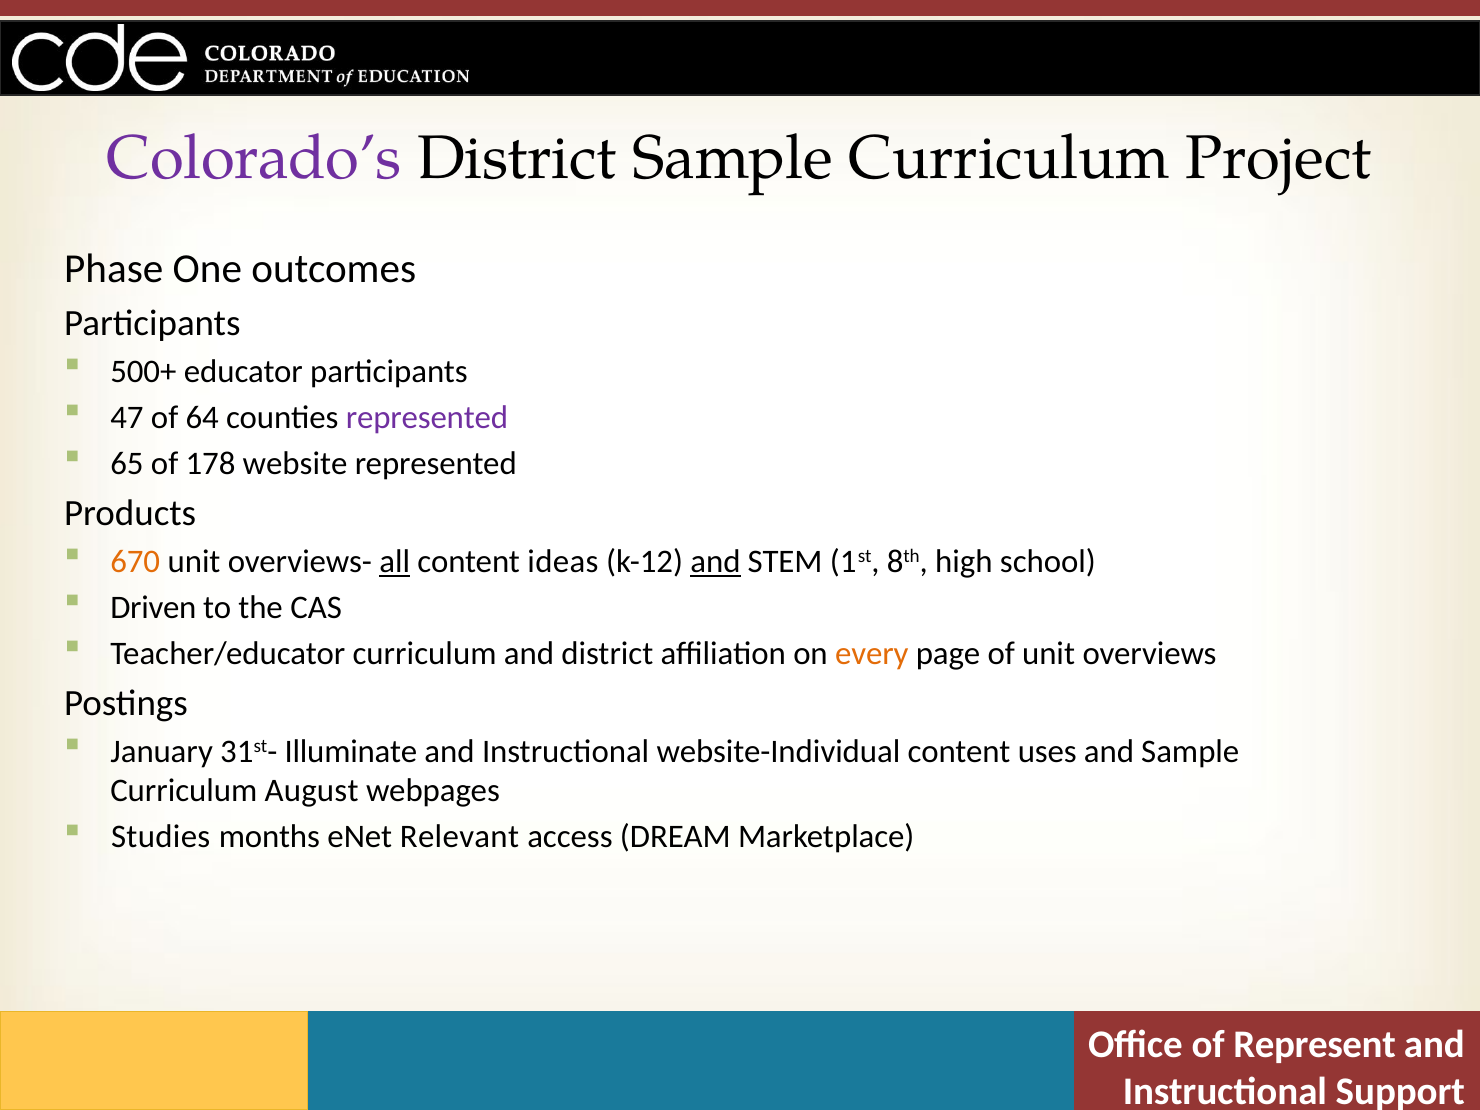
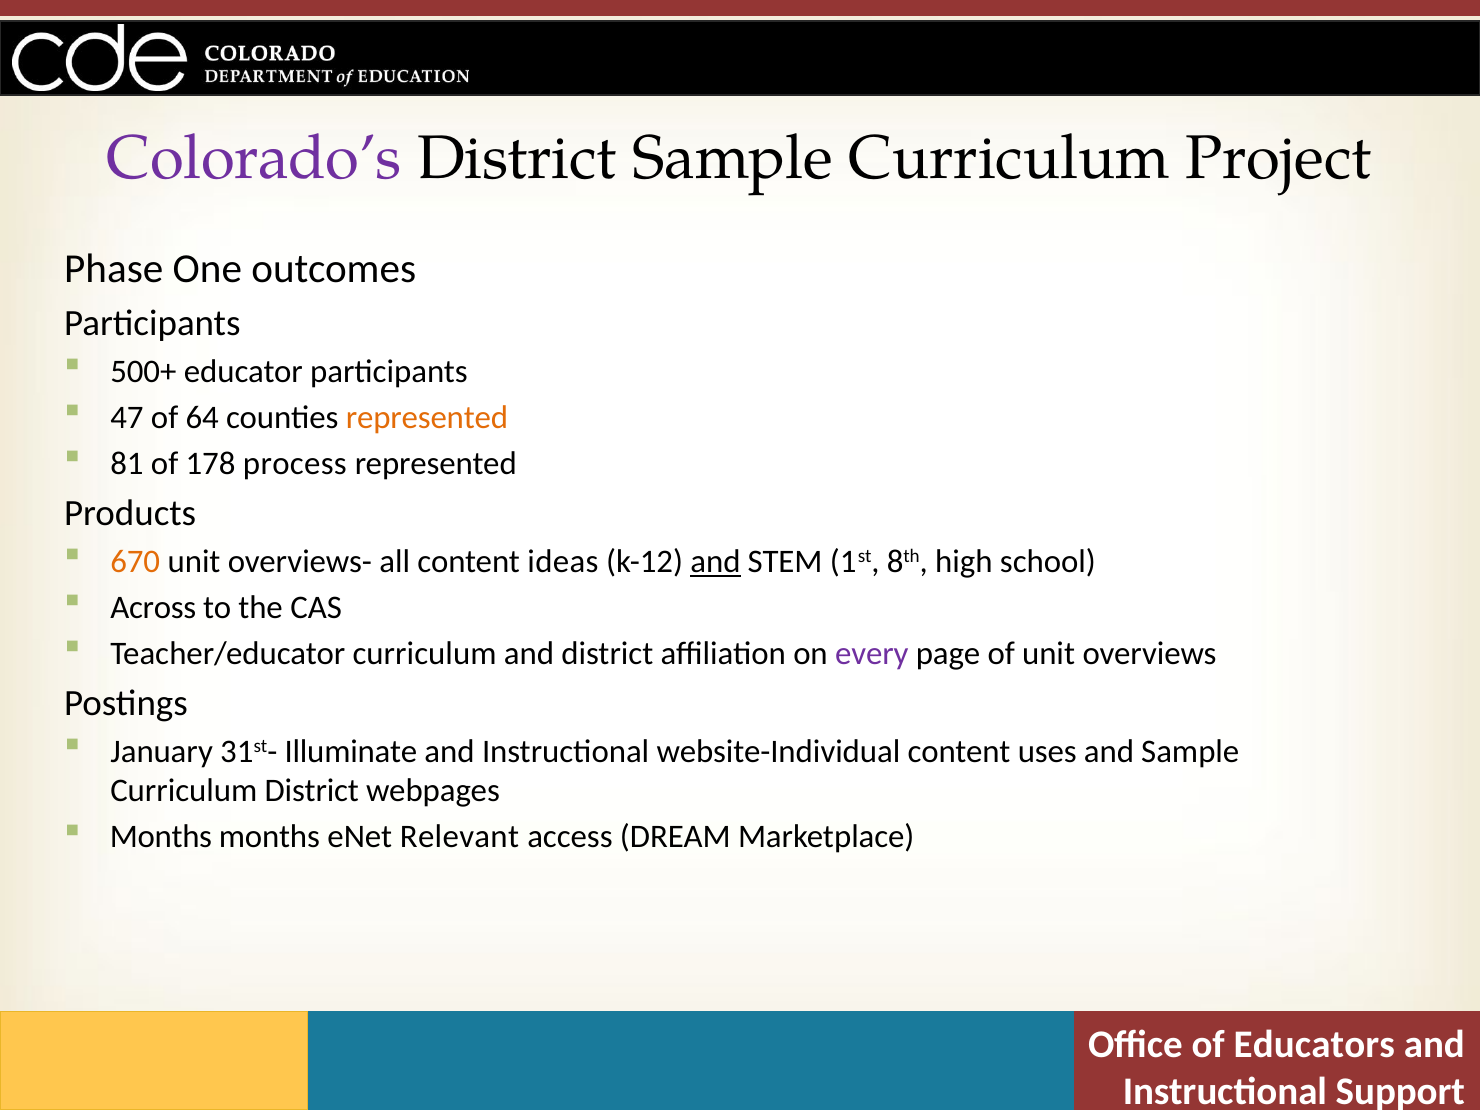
represented at (427, 418) colour: purple -> orange
65: 65 -> 81
website: website -> process
all underline: present -> none
Driven: Driven -> Across
every colour: orange -> purple
Curriculum August: August -> District
Studies at (161, 837): Studies -> Months
Represent: Represent -> Educators
